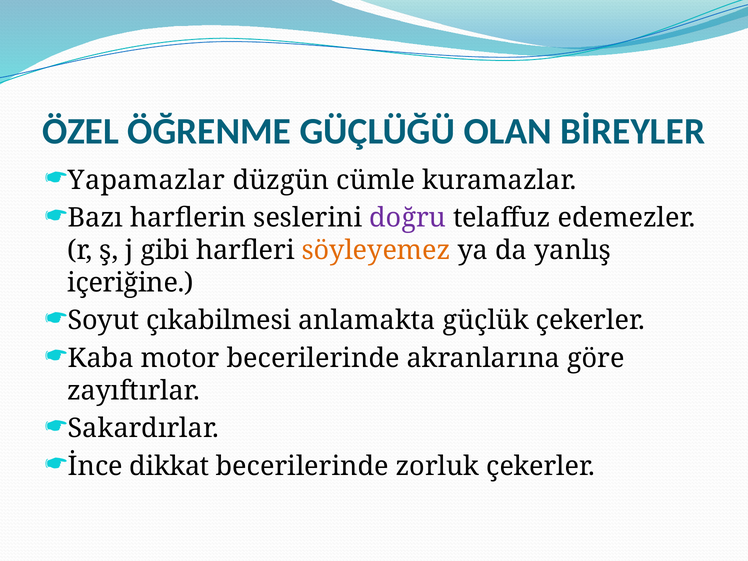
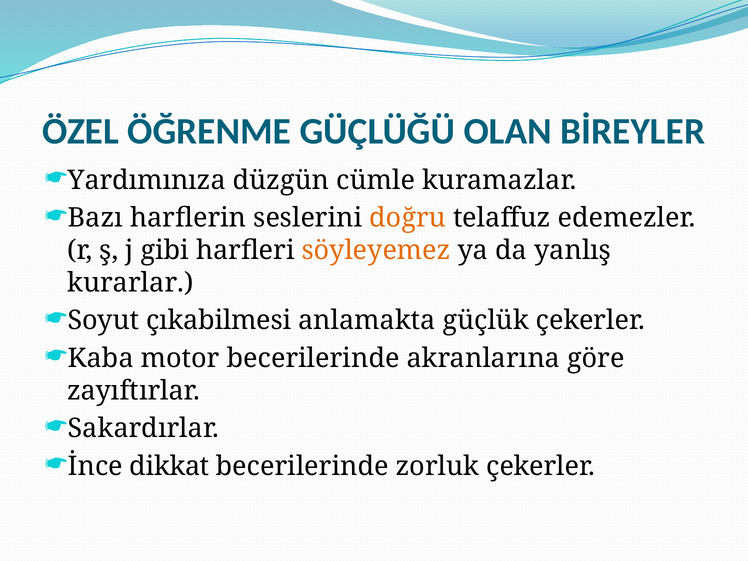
Yapamazlar: Yapamazlar -> Yardımınıza
doğru colour: purple -> orange
içeriğine: içeriğine -> kurarlar
